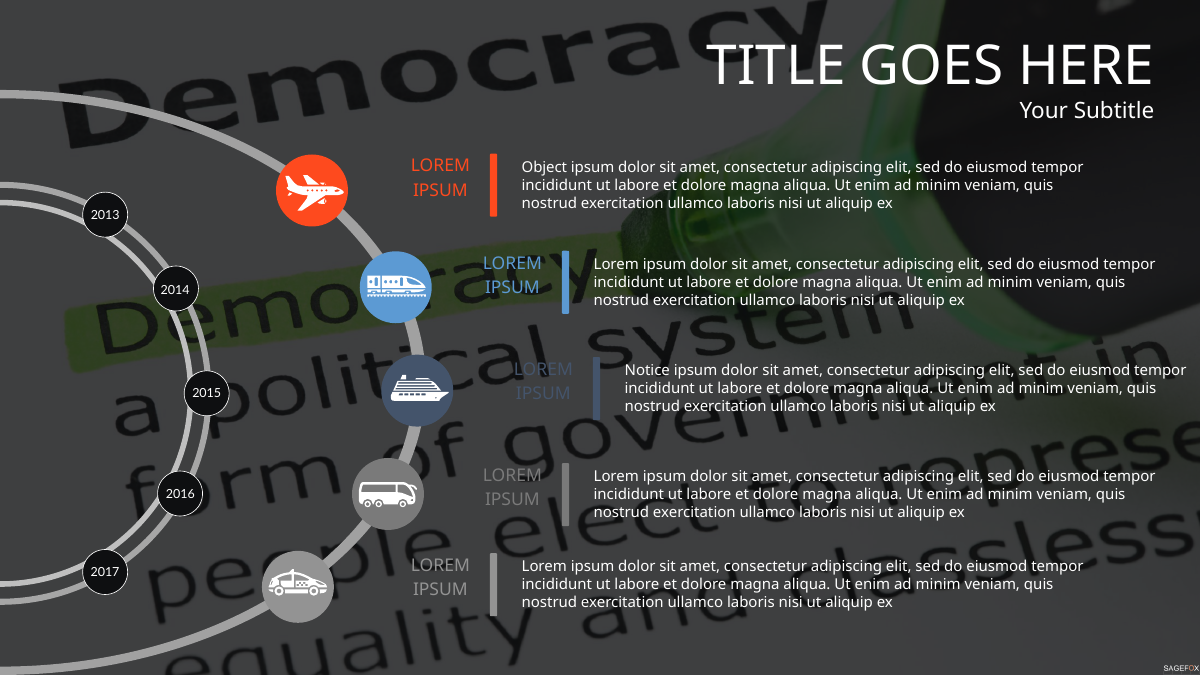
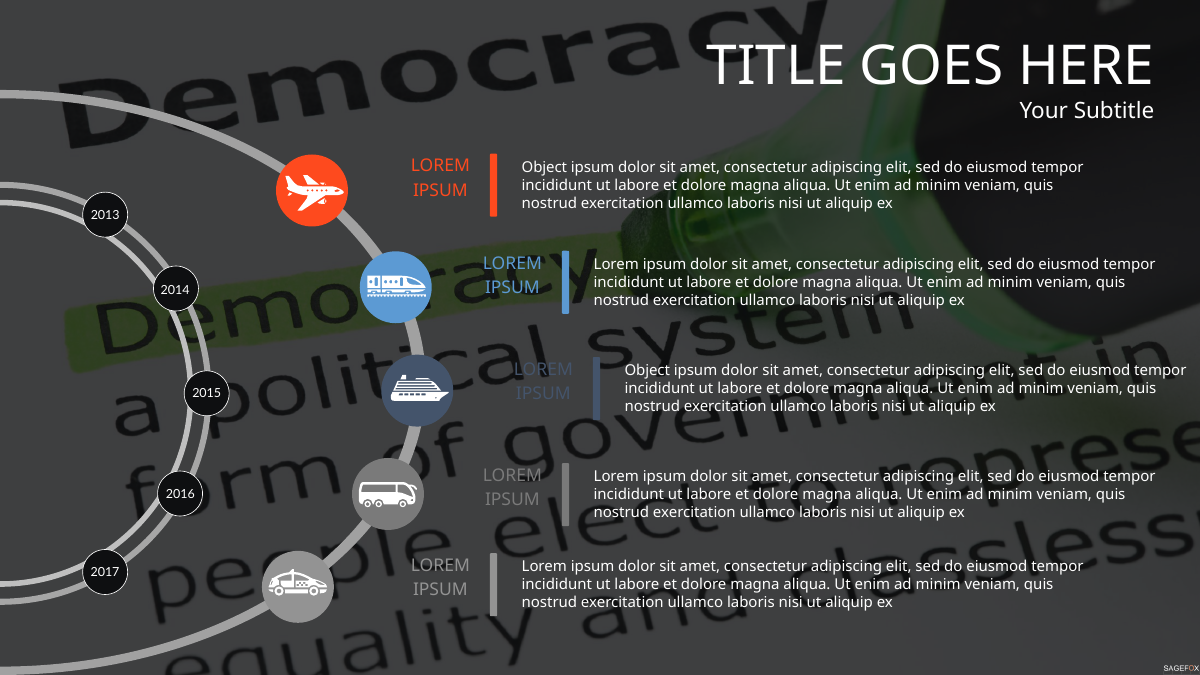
Notice at (647, 371): Notice -> Object
